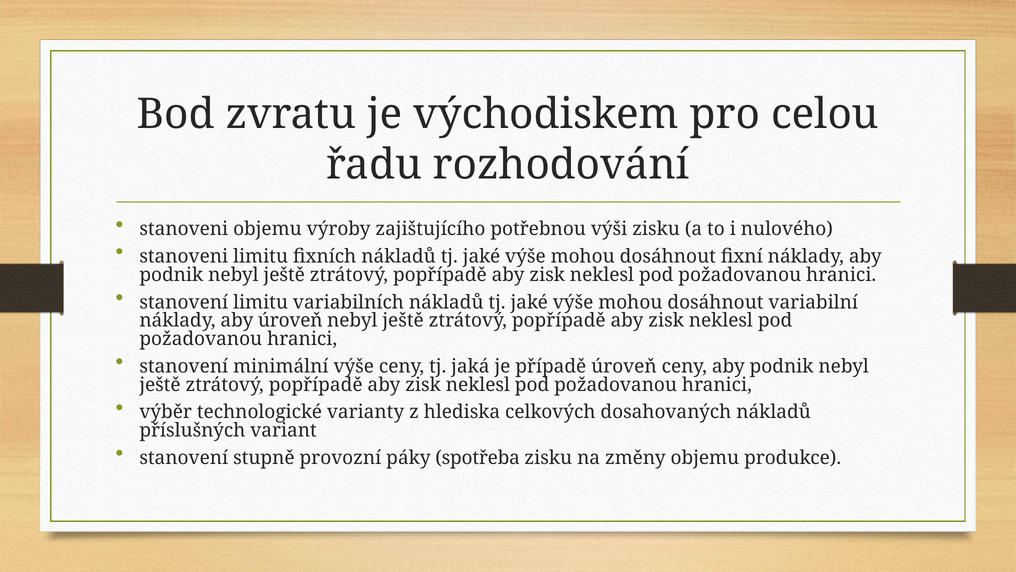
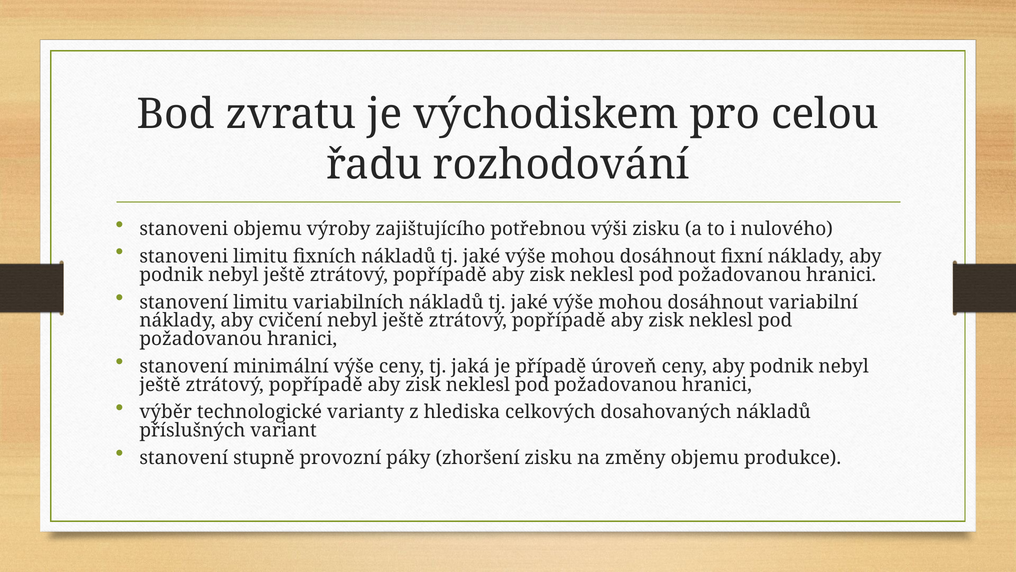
aby úroveň: úroveň -> cvičení
spotřeba: spotřeba -> zhoršení
